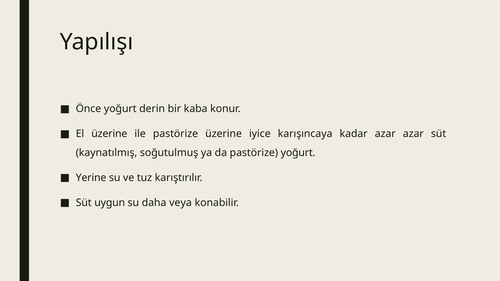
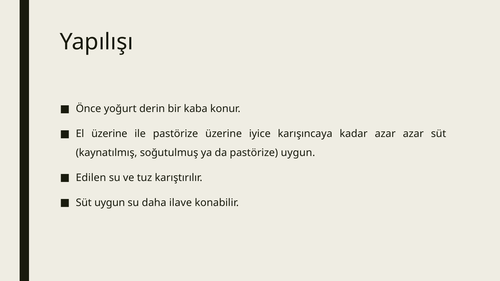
pastörize yoğurt: yoğurt -> uygun
Yerine: Yerine -> Edilen
veya: veya -> ilave
